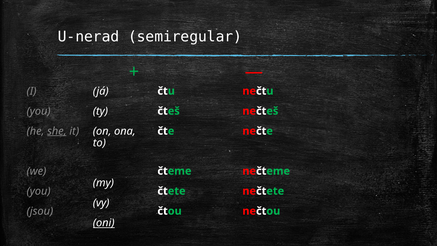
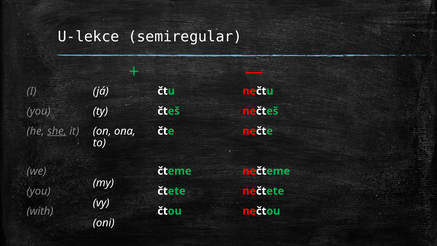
U-nerad: U-nerad -> U-lekce
jsou: jsou -> with
oni underline: present -> none
